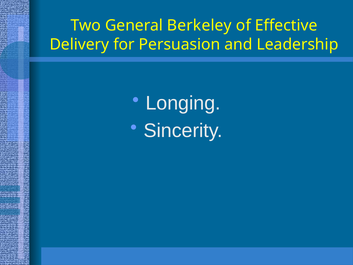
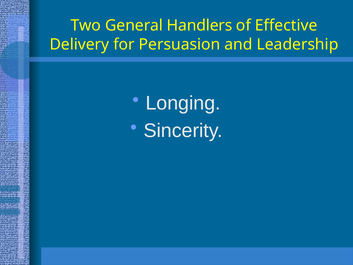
Berkeley: Berkeley -> Handlers
